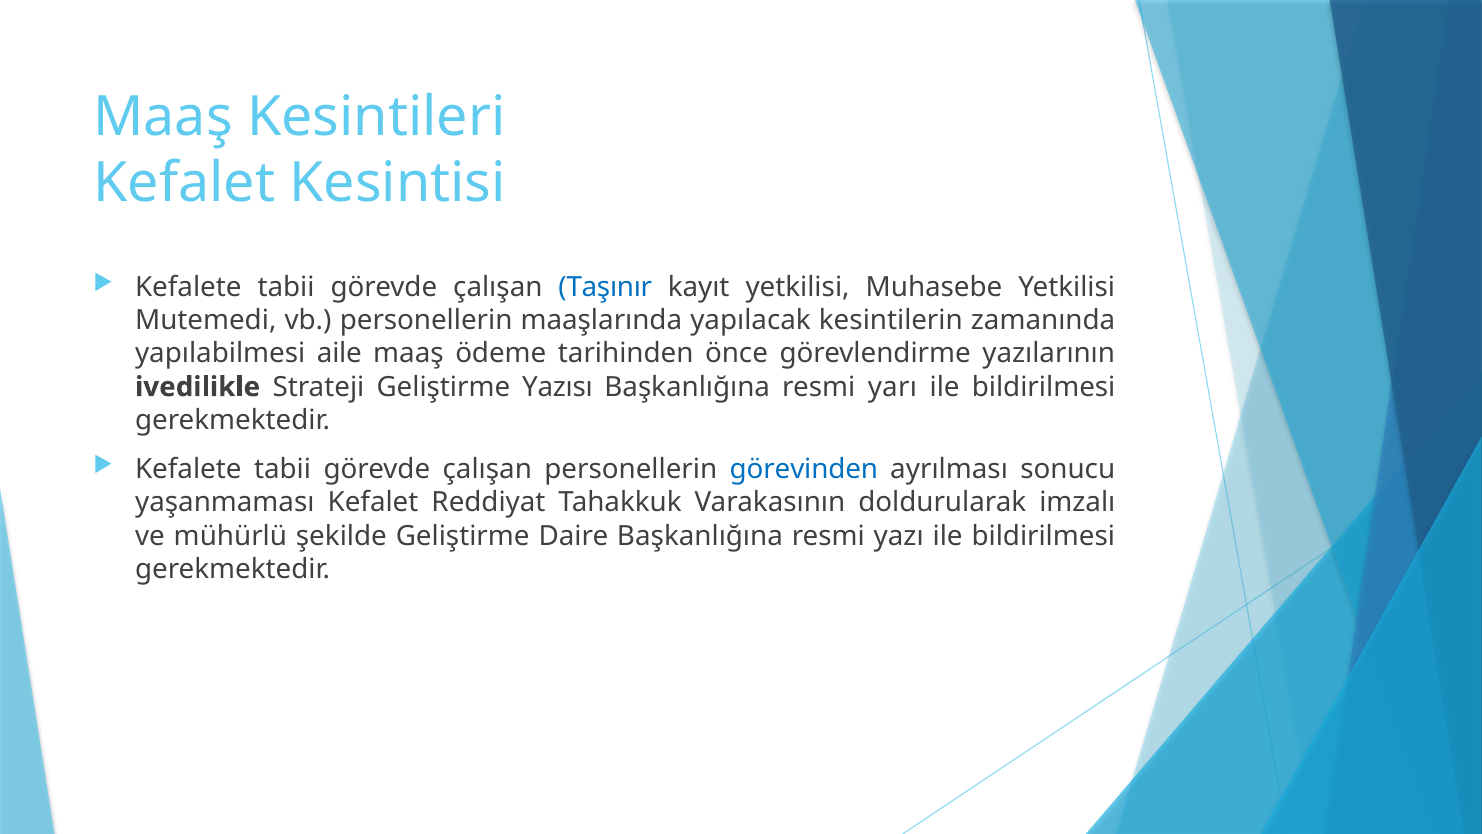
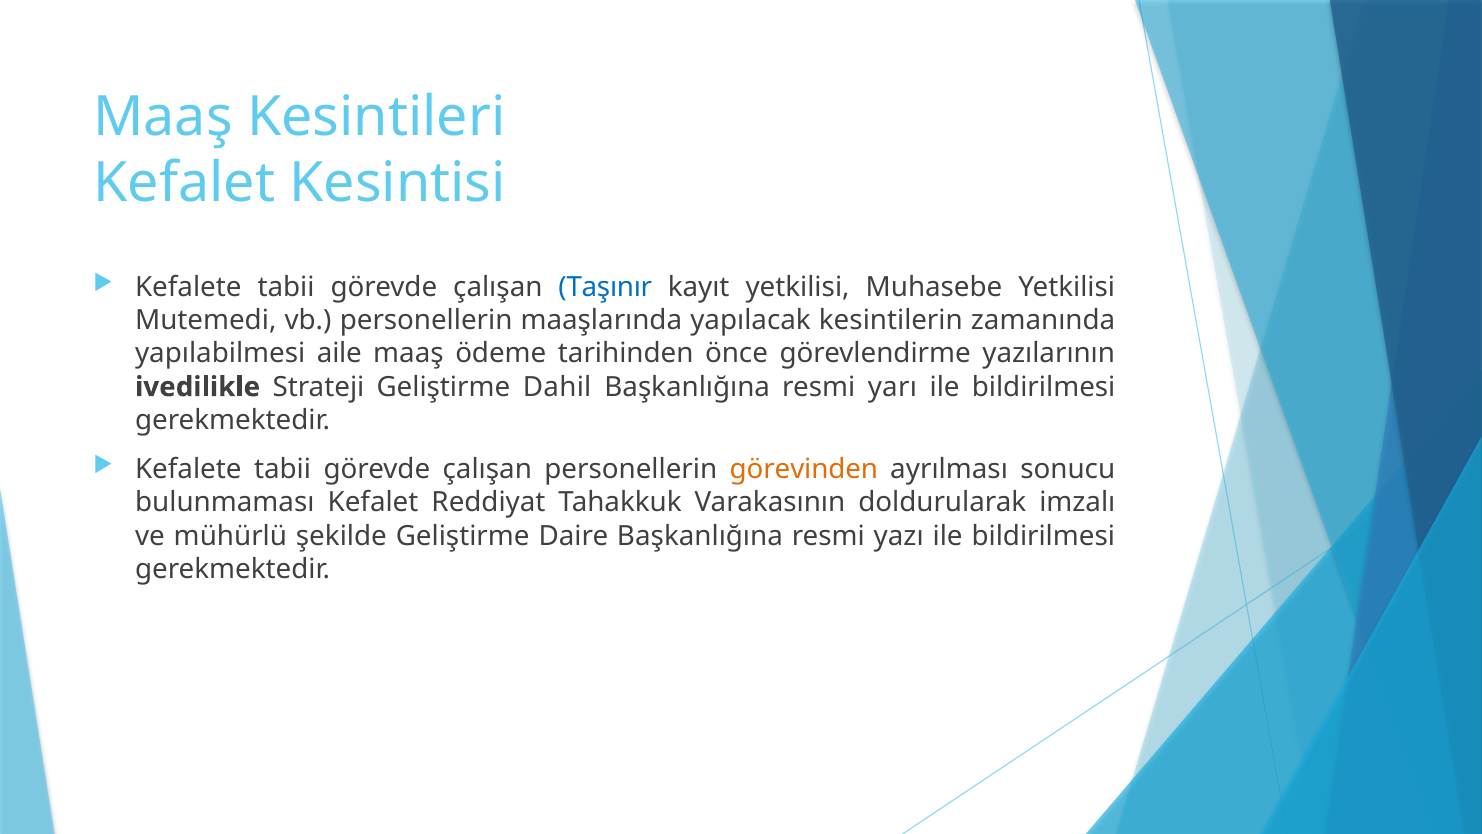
Yazısı: Yazısı -> Dahil
görevinden colour: blue -> orange
yaşanmaması: yaşanmaması -> bulunmaması
